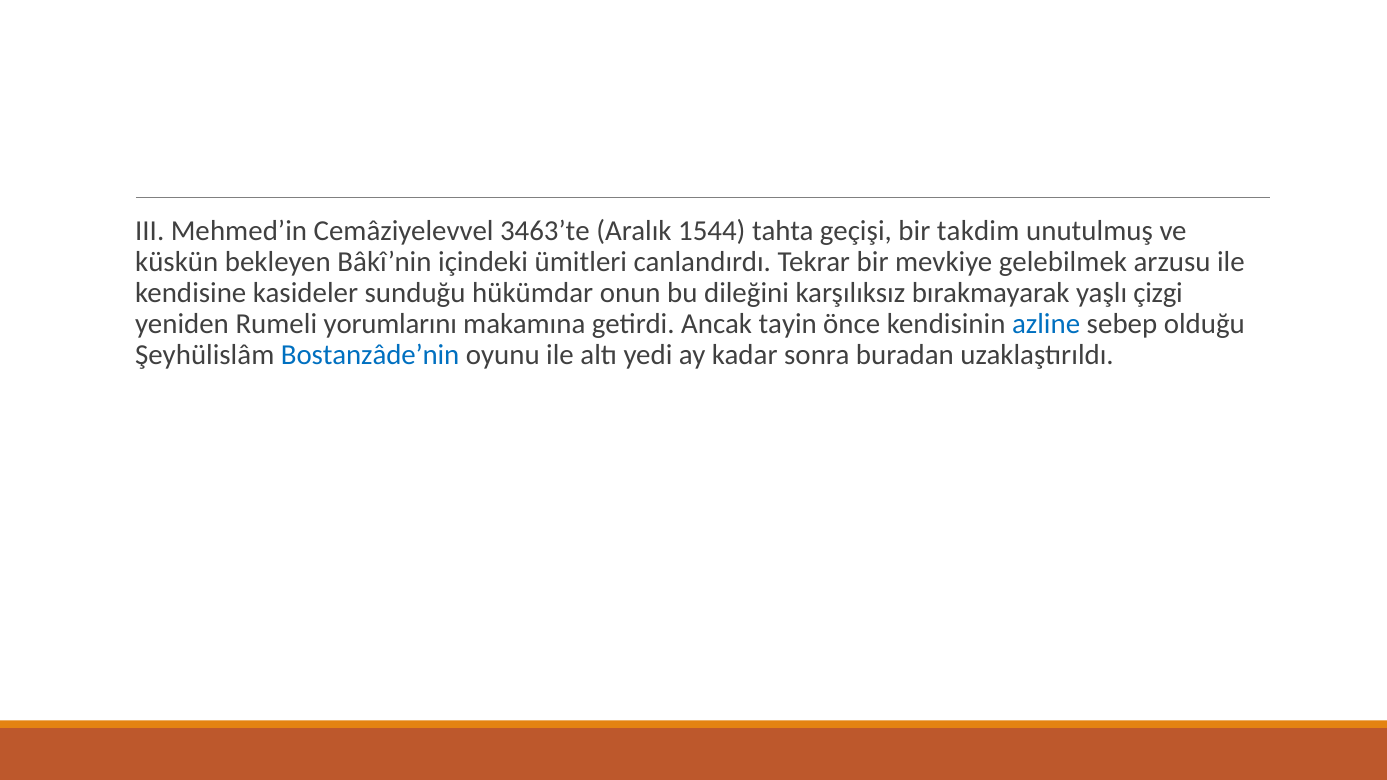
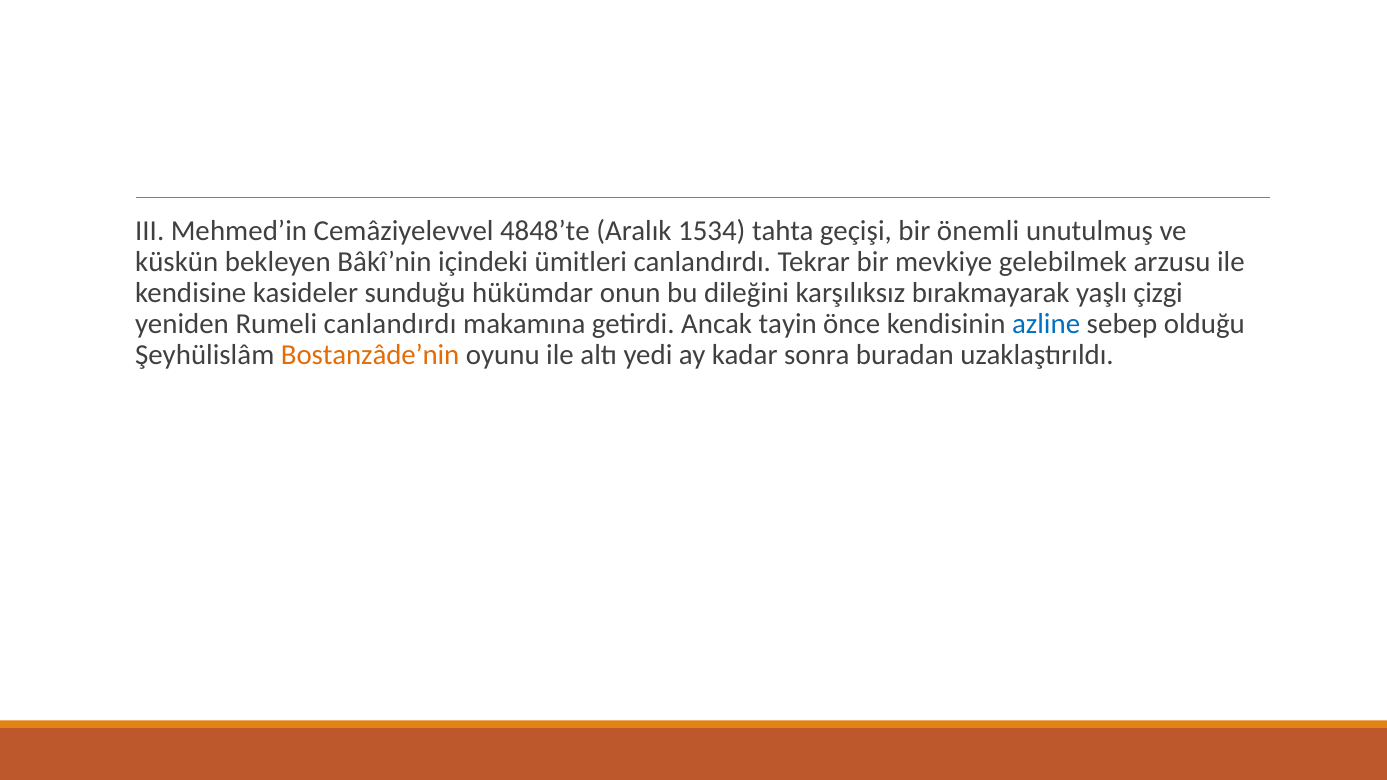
3463’te: 3463’te -> 4848’te
1544: 1544 -> 1534
takdim: takdim -> önemli
Rumeli yorumlarını: yorumlarını -> canlandırdı
Bostanzâde’nin colour: blue -> orange
